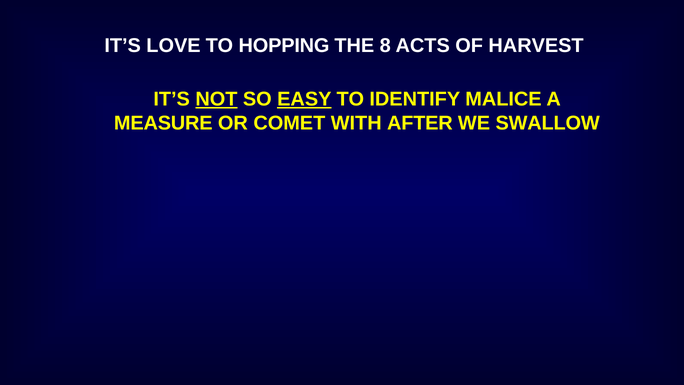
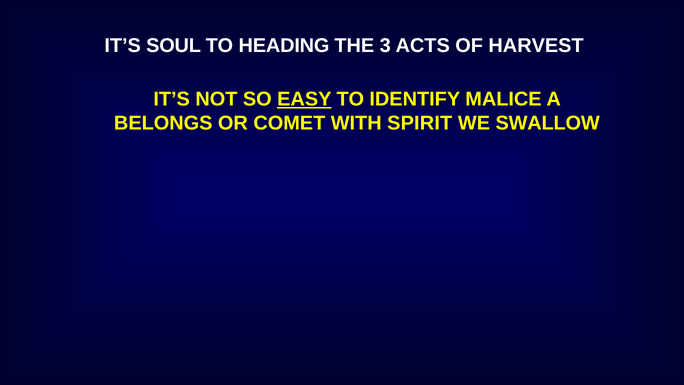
LOVE: LOVE -> SOUL
HOPPING: HOPPING -> HEADING
8: 8 -> 3
NOT underline: present -> none
MEASURE: MEASURE -> BELONGS
AFTER: AFTER -> SPIRIT
